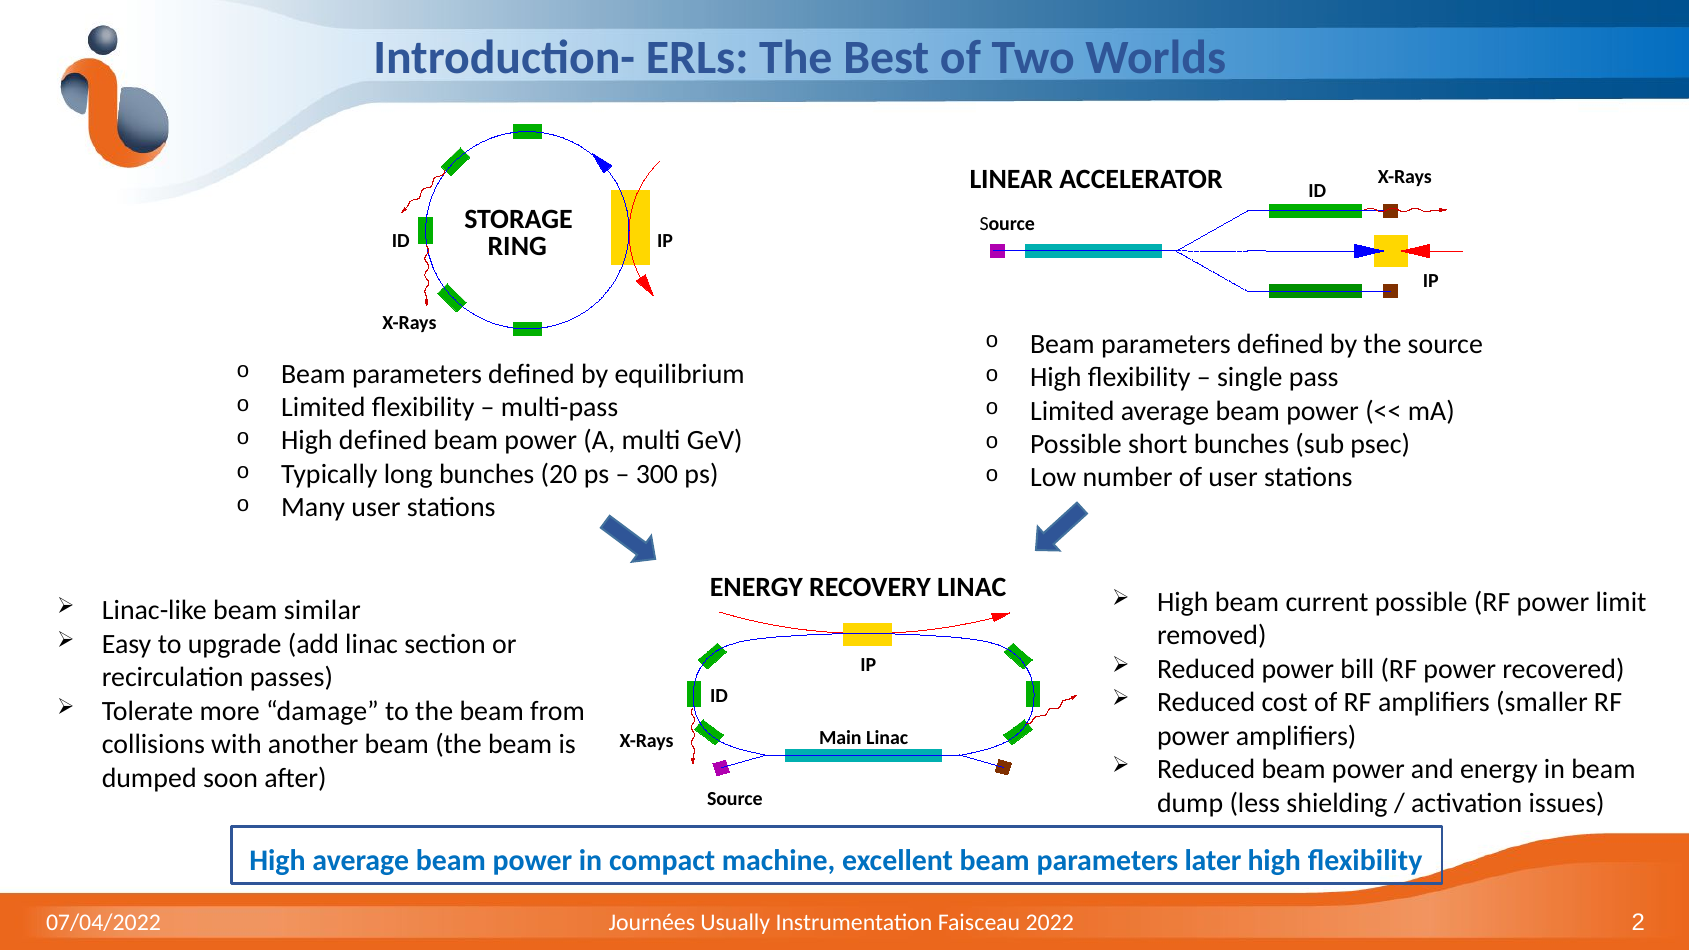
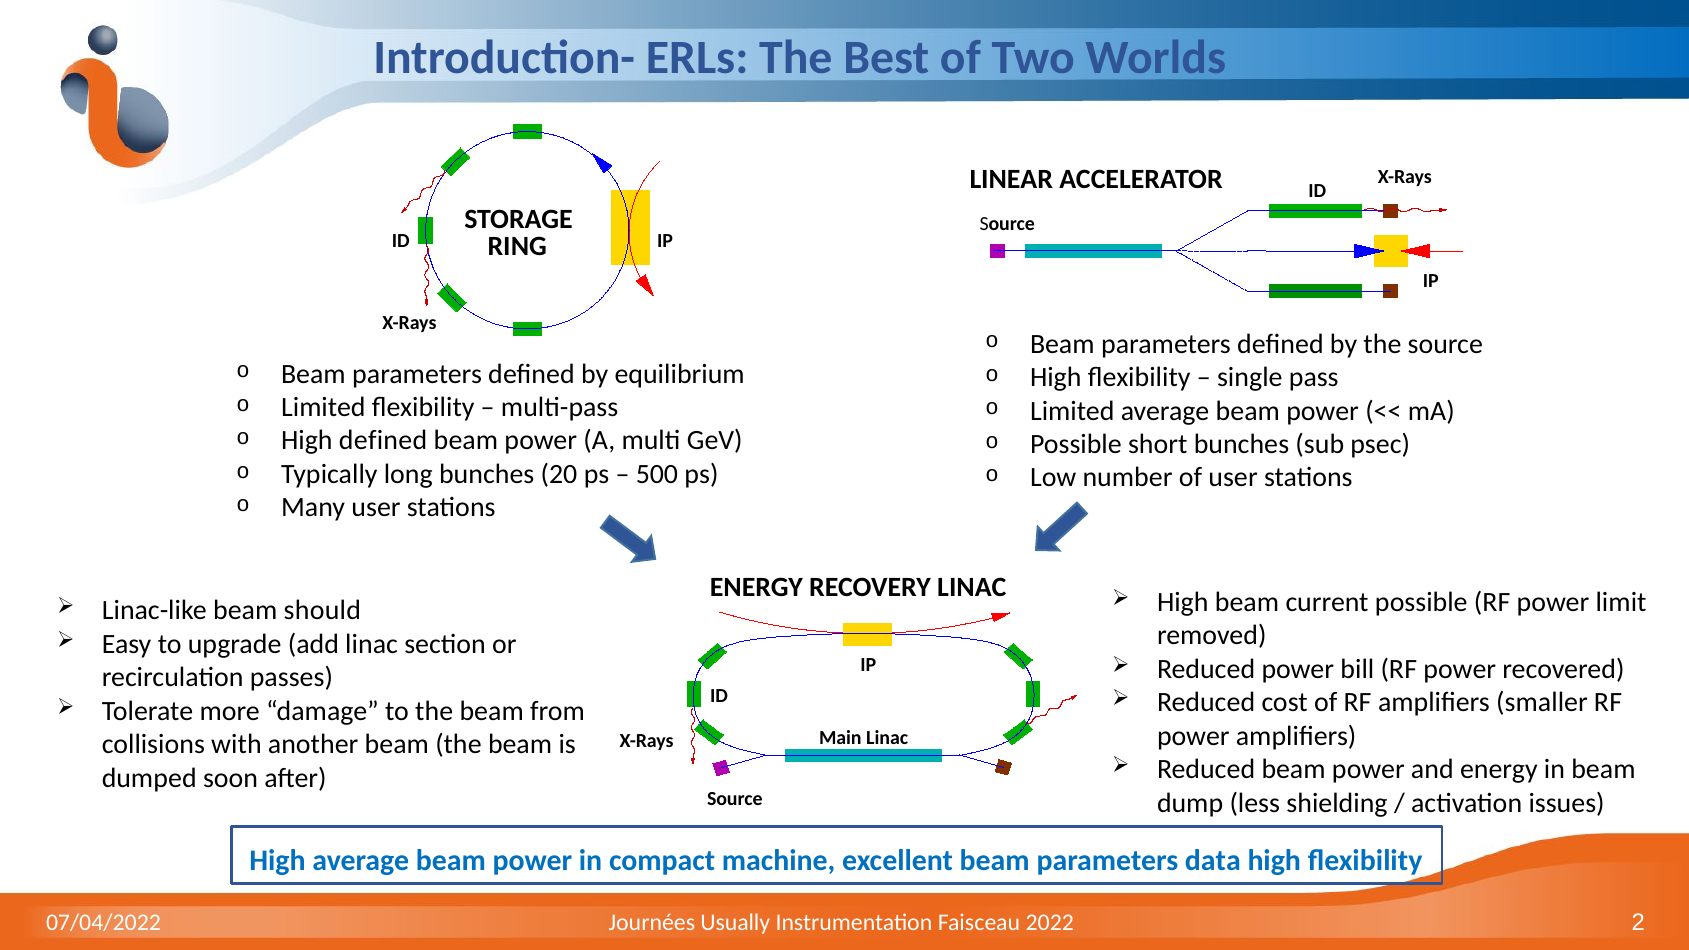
300: 300 -> 500
similar: similar -> should
later: later -> data
